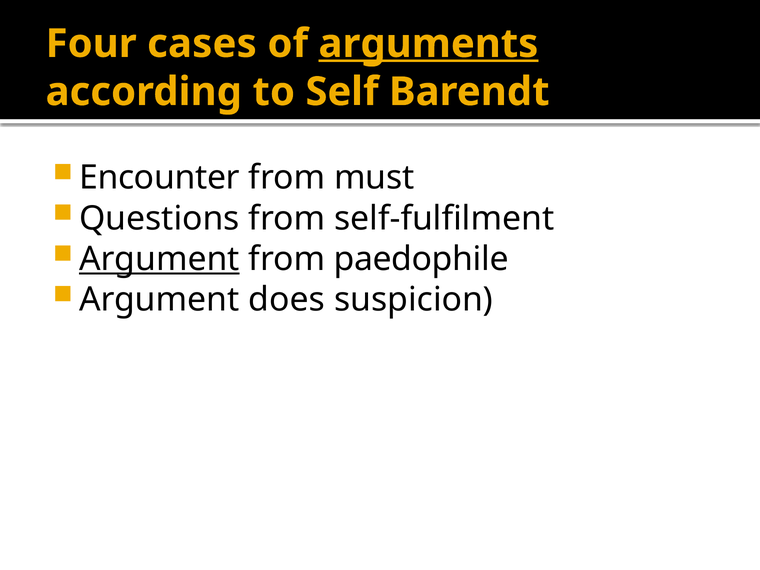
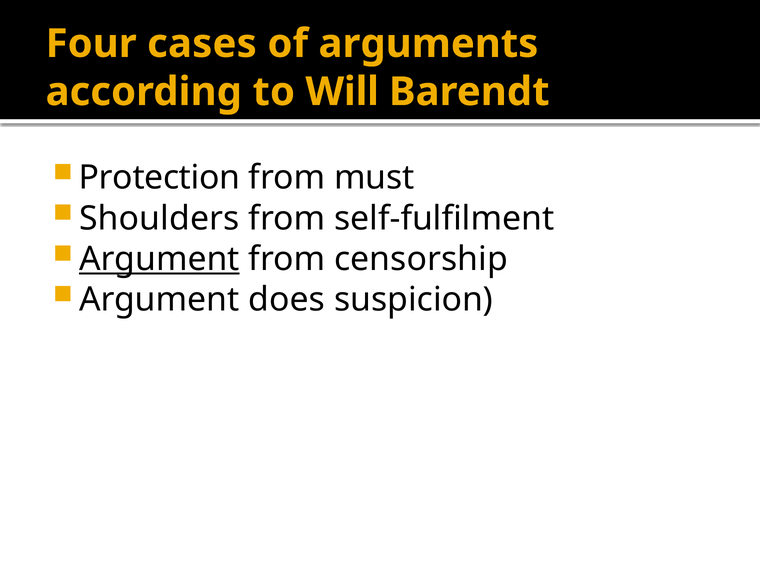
arguments underline: present -> none
Self: Self -> Will
Encounter: Encounter -> Protection
Questions: Questions -> Shoulders
paedophile: paedophile -> censorship
